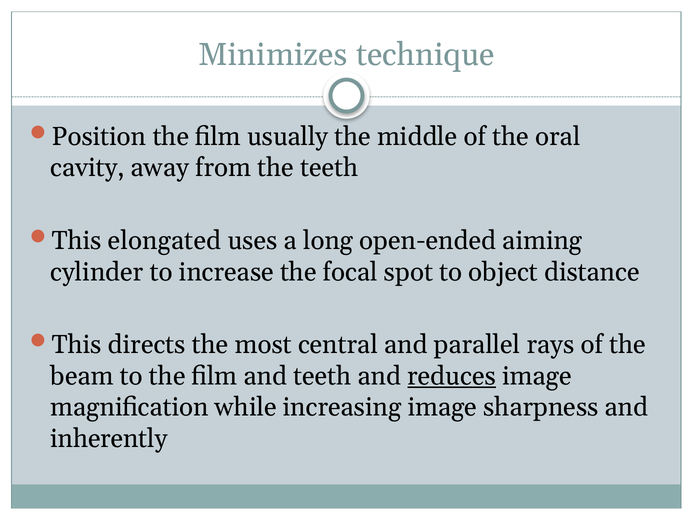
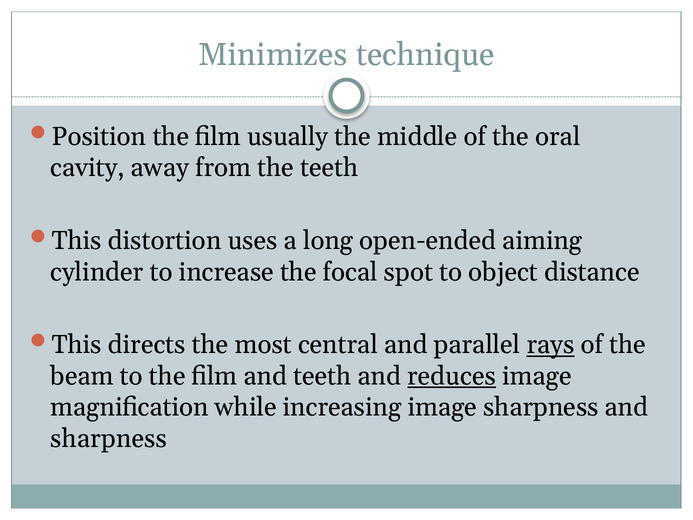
elongated: elongated -> distortion
rays underline: none -> present
inherently at (109, 438): inherently -> sharpness
